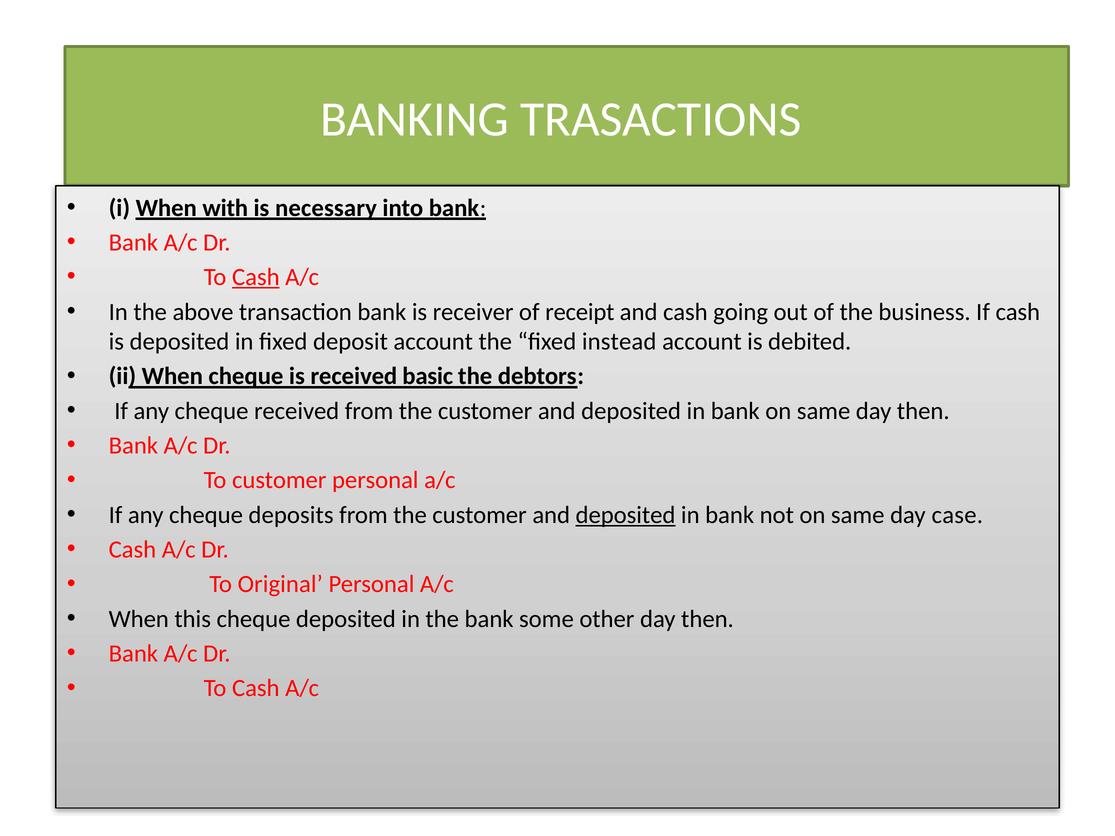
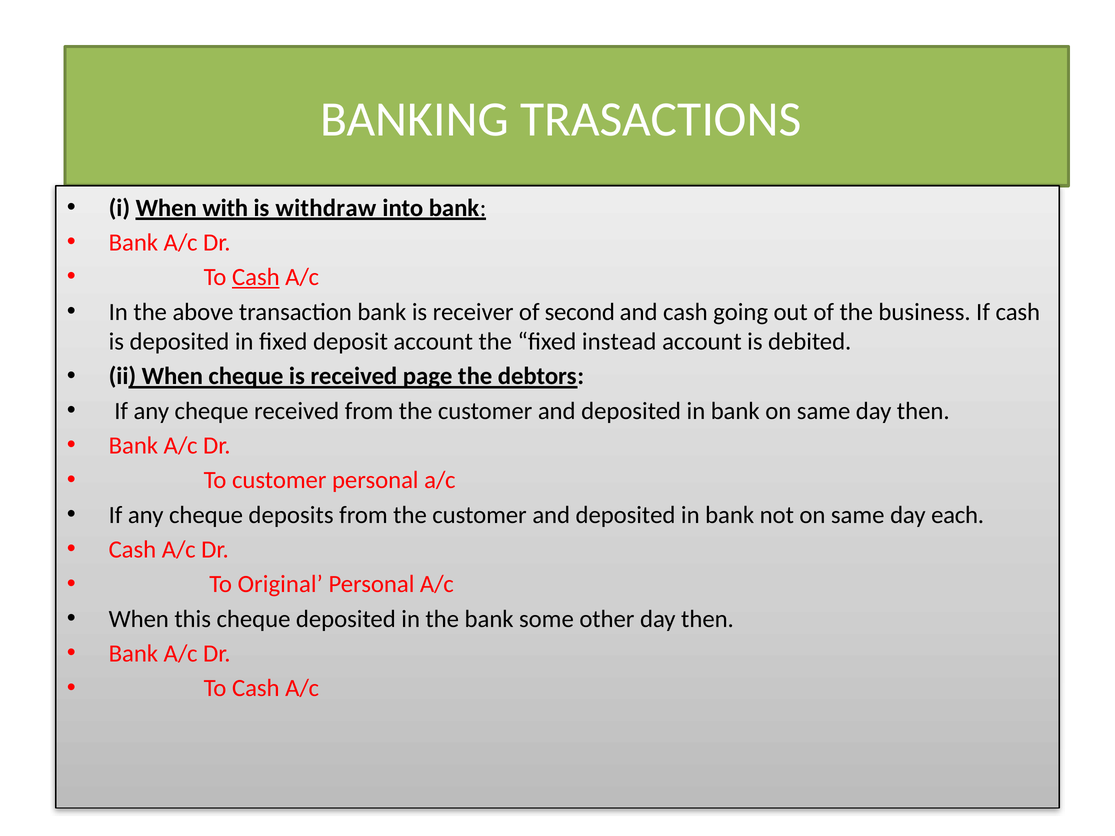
necessary: necessary -> withdraw
receipt: receipt -> second
basic: basic -> page
deposited at (626, 515) underline: present -> none
case: case -> each
